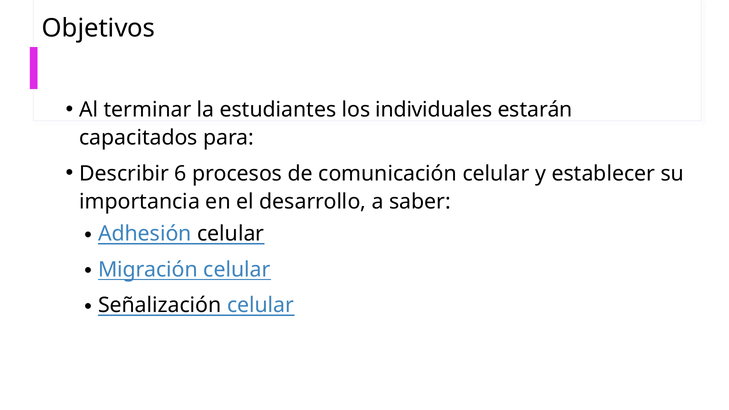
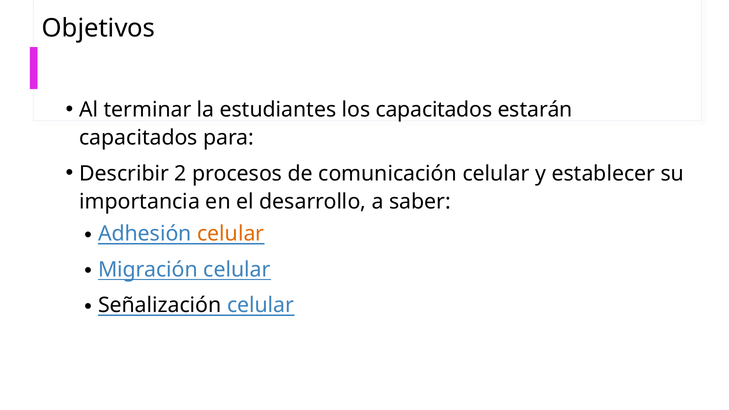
los individuales: individuales -> capacitados
6: 6 -> 2
celular at (231, 234) colour: black -> orange
